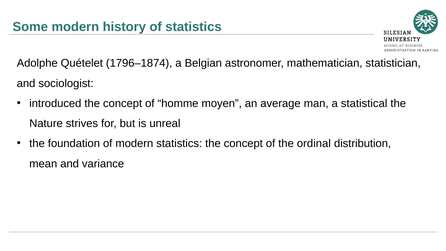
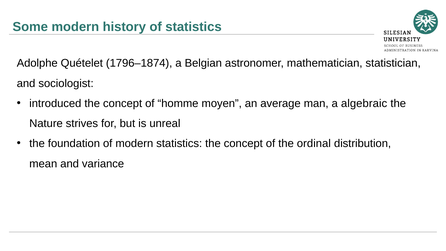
statistical: statistical -> algebraic
